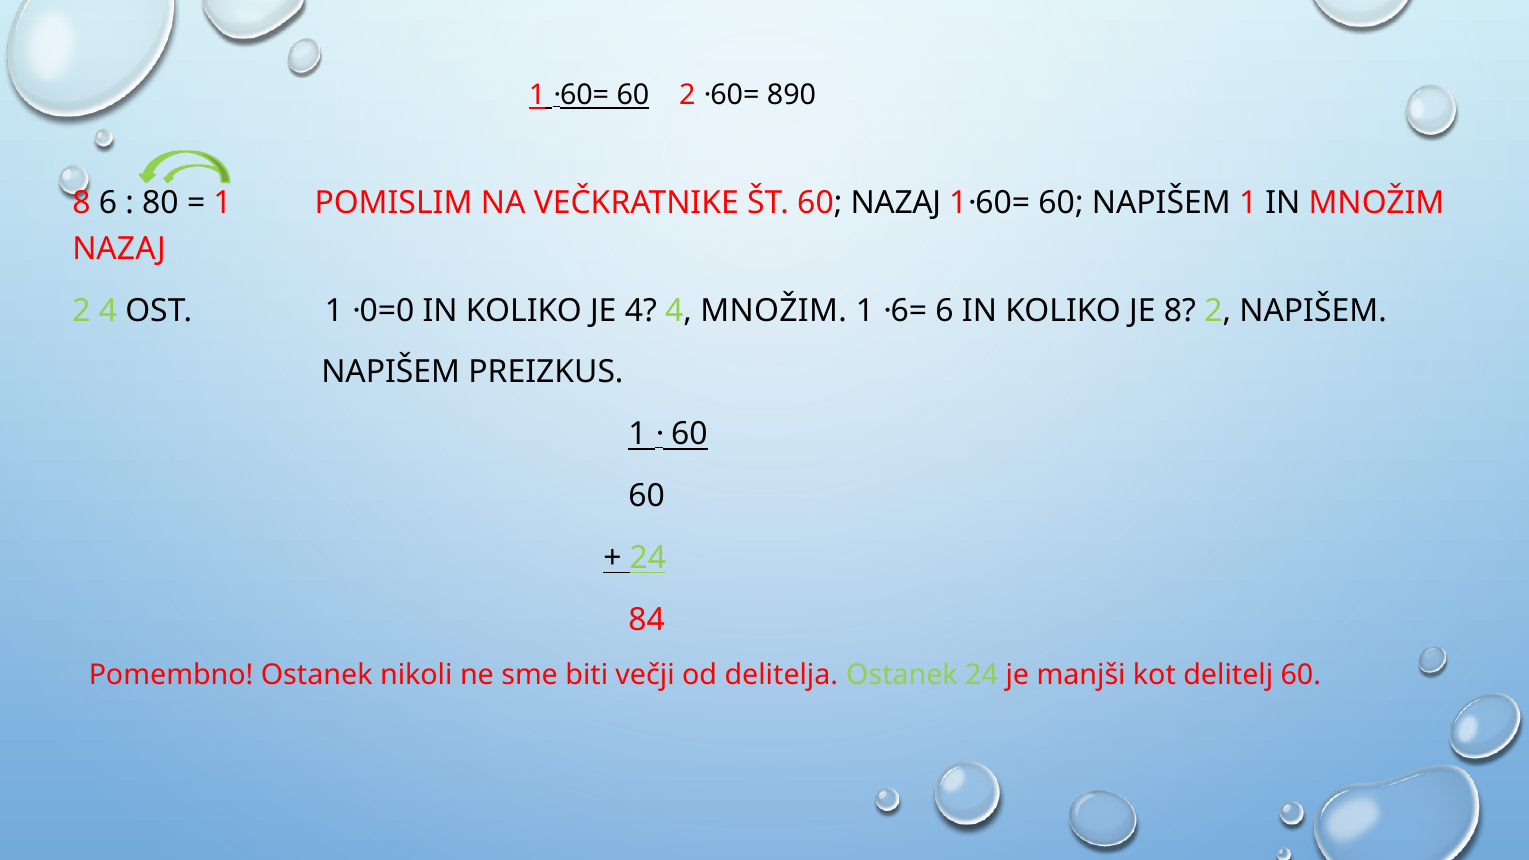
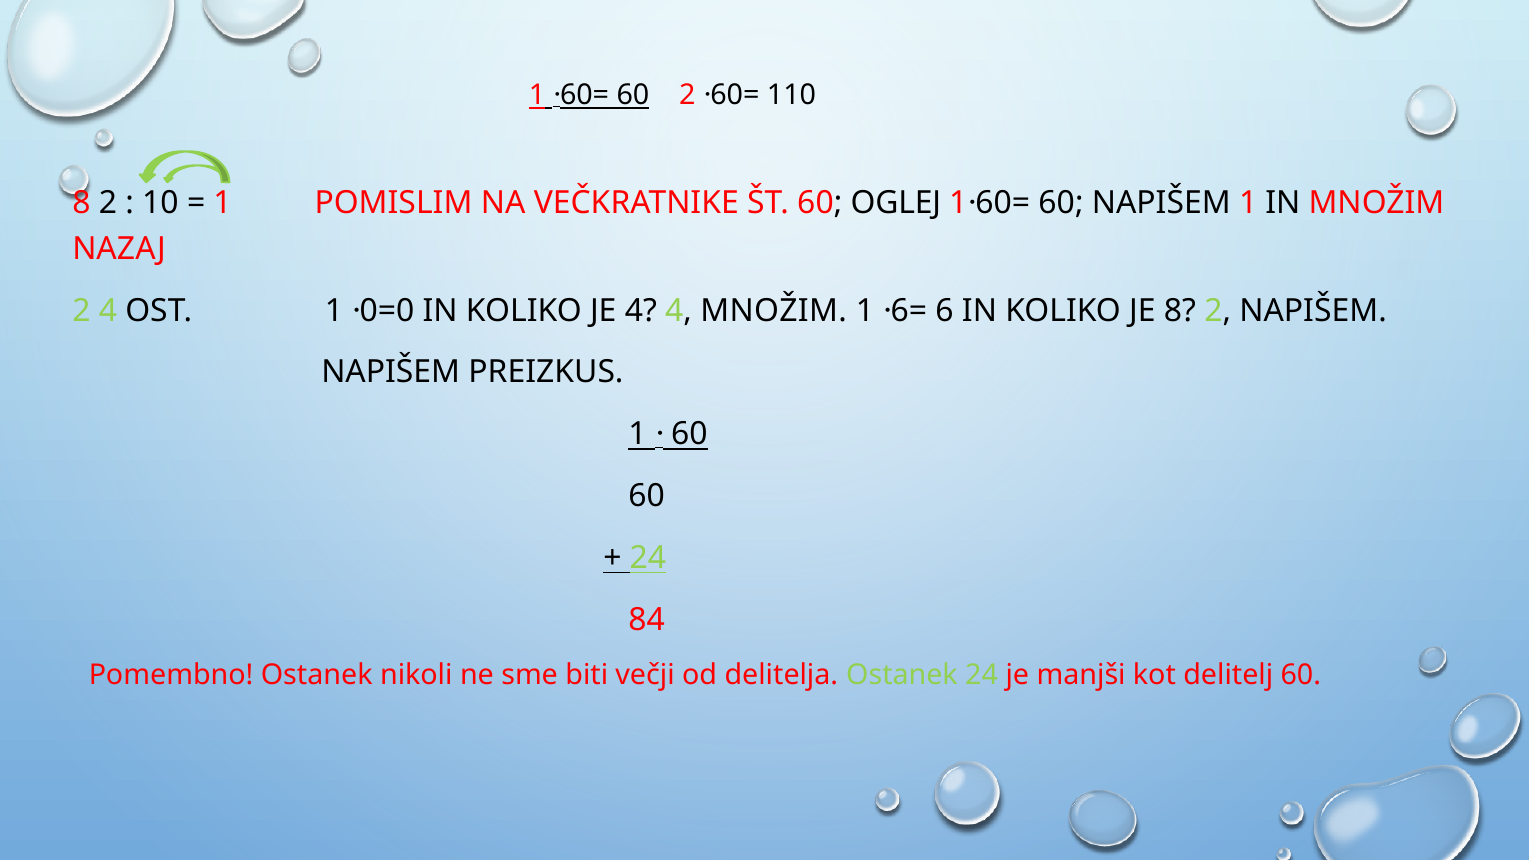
890: 890 -> 110
6 at (108, 203): 6 -> 2
80: 80 -> 10
60 NAZAJ: NAZAJ -> OGLEJ
